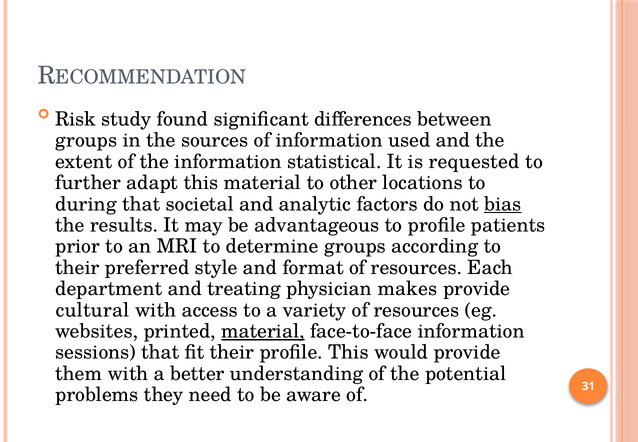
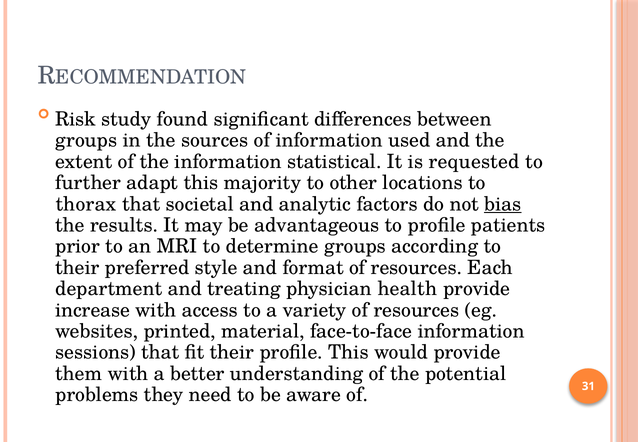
this material: material -> majority
during: during -> thorax
makes: makes -> health
cultural: cultural -> increase
material at (263, 331) underline: present -> none
